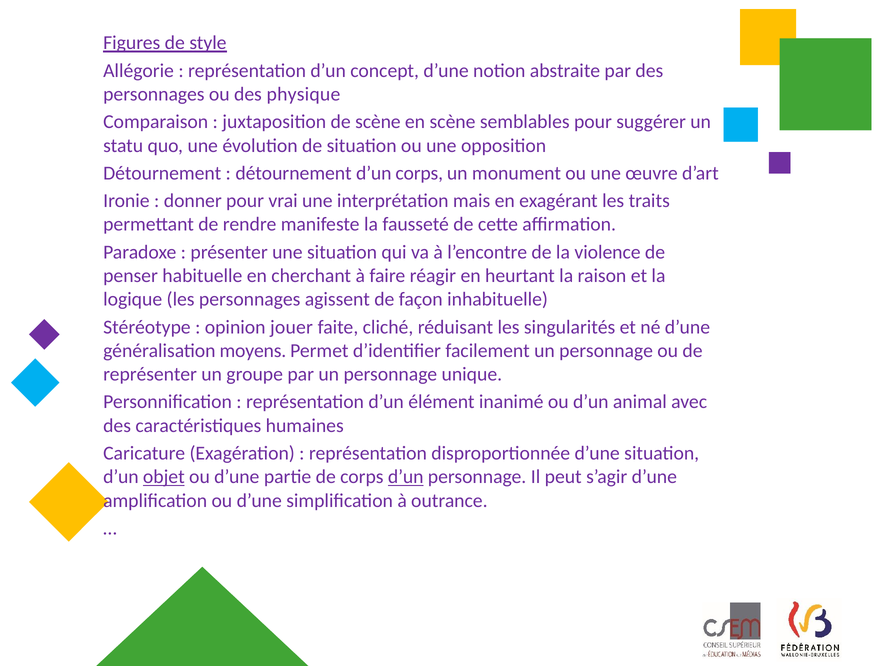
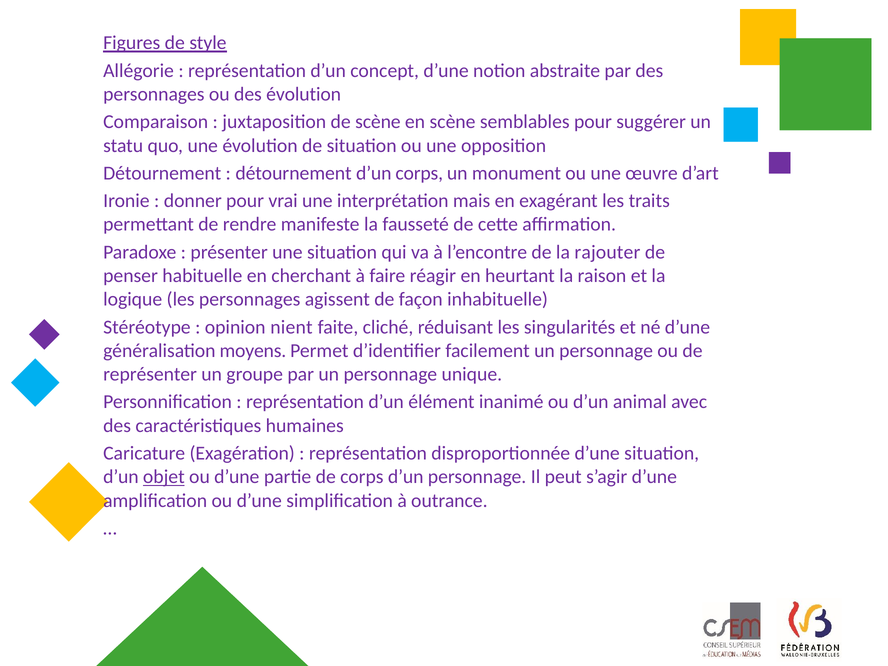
des physique: physique -> évolution
violence: violence -> rajouter
jouer: jouer -> nient
d’un at (406, 477) underline: present -> none
